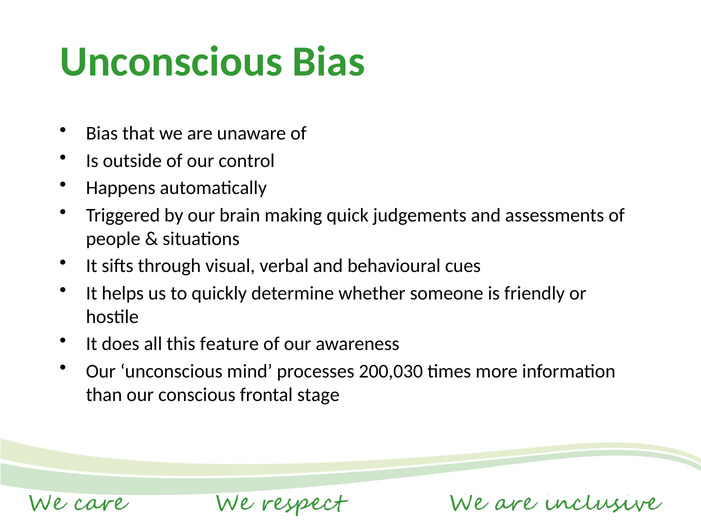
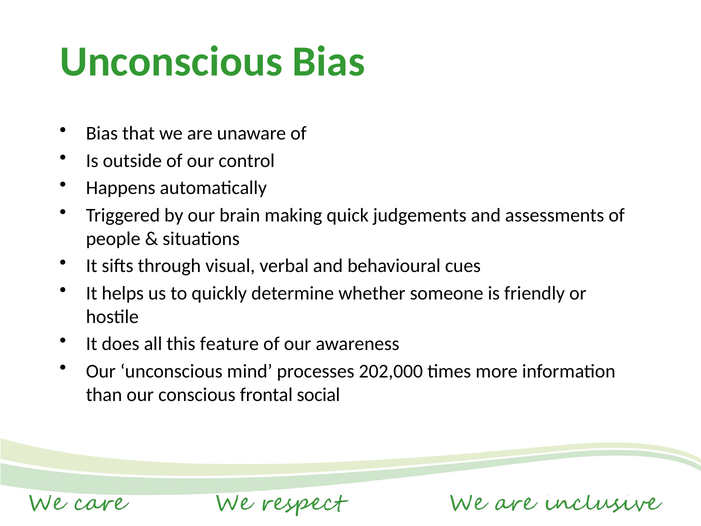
200,030: 200,030 -> 202,000
stage: stage -> social
